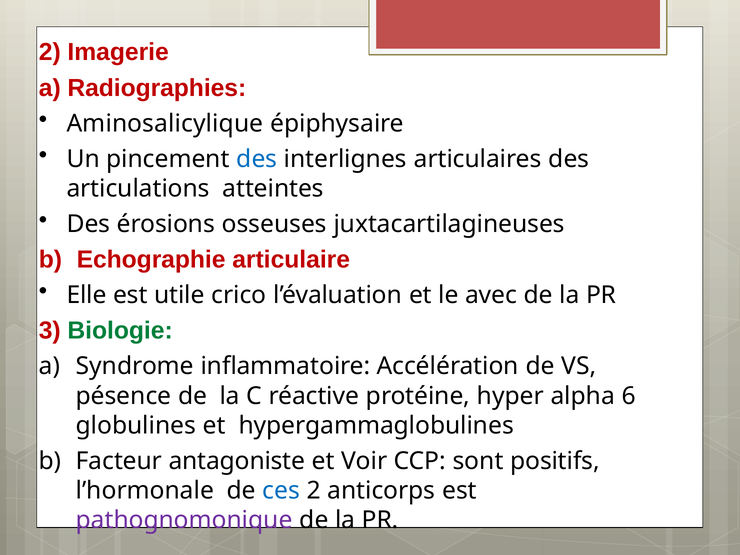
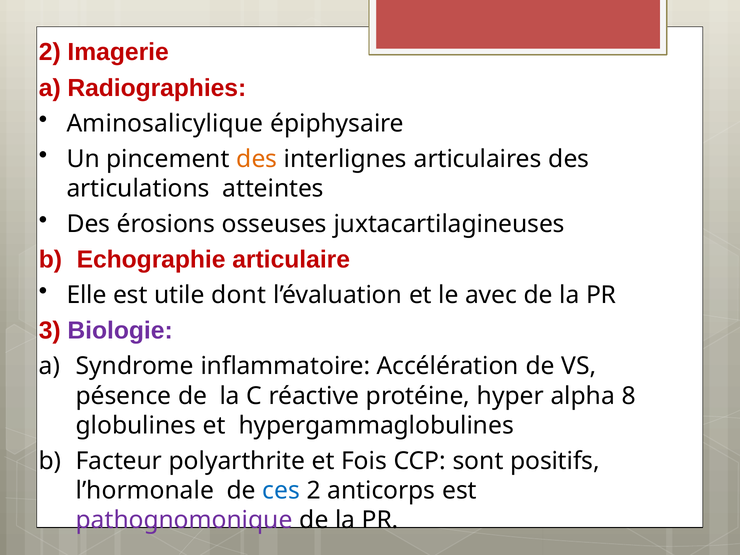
des at (257, 159) colour: blue -> orange
crico: crico -> dont
Biologie colour: green -> purple
6: 6 -> 8
antagoniste: antagoniste -> polyarthrite
Voir: Voir -> Fois
